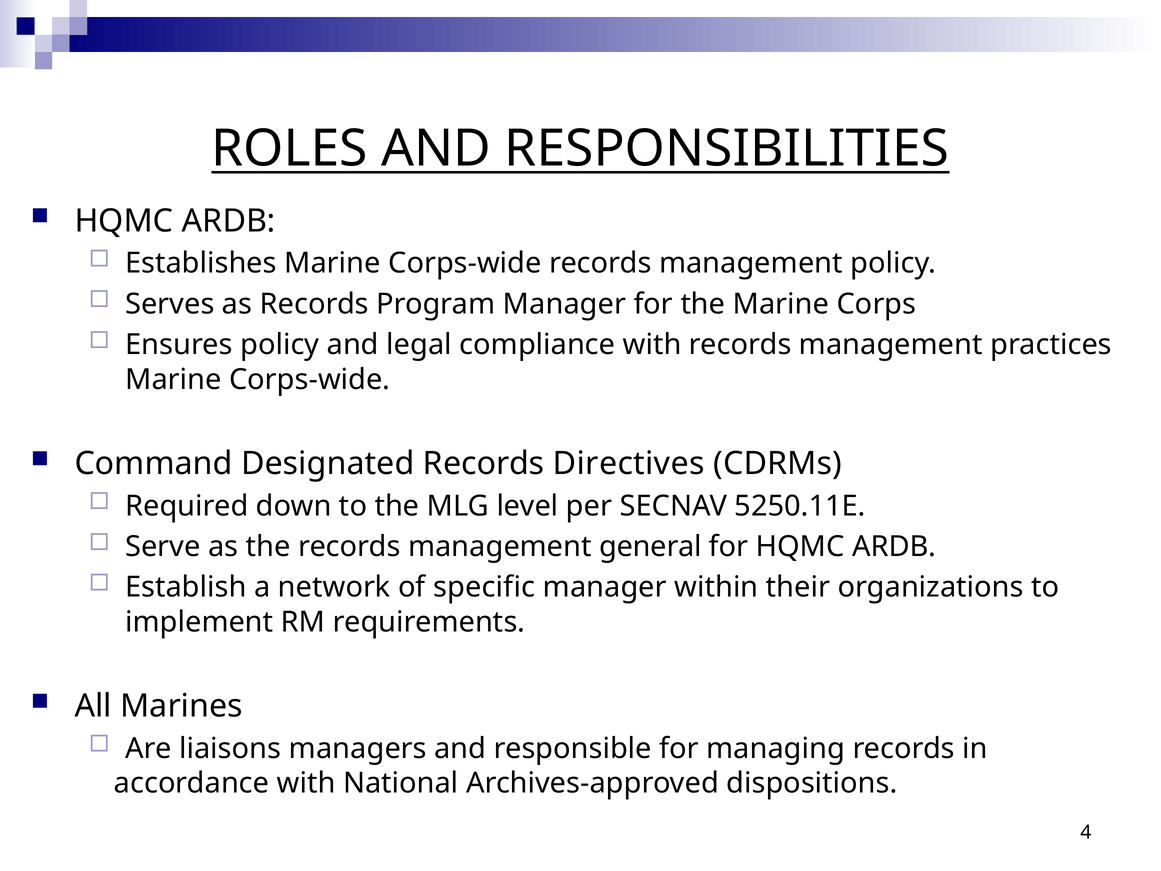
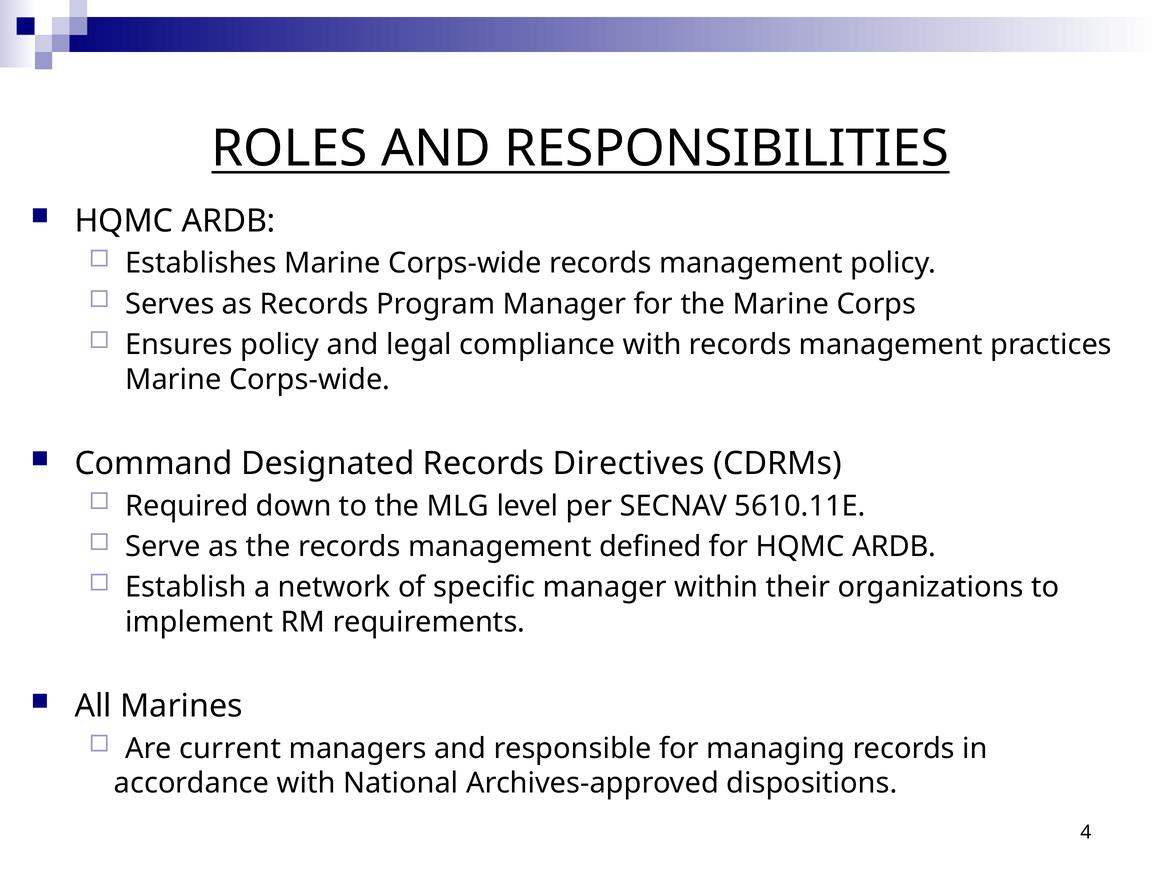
5250.11E: 5250.11E -> 5610.11E
general: general -> defined
liaisons: liaisons -> current
